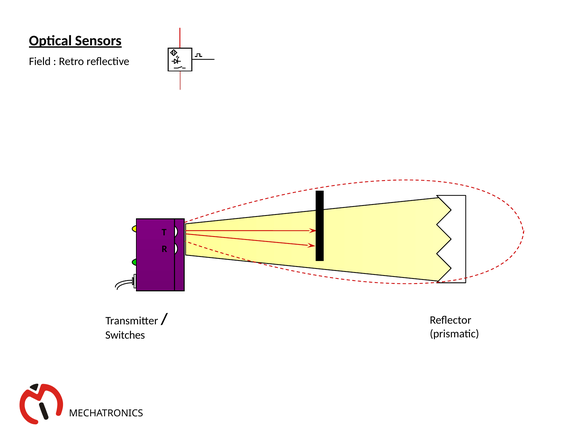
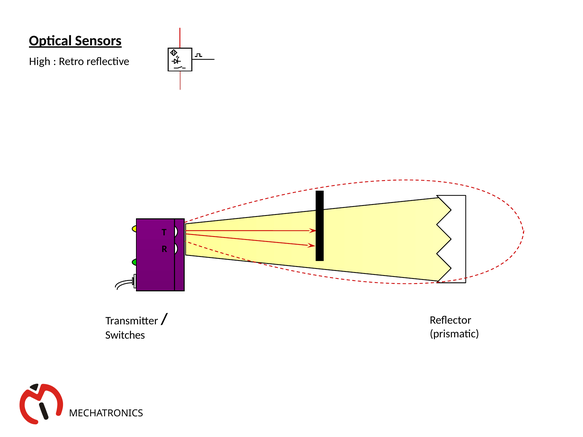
Field: Field -> High
